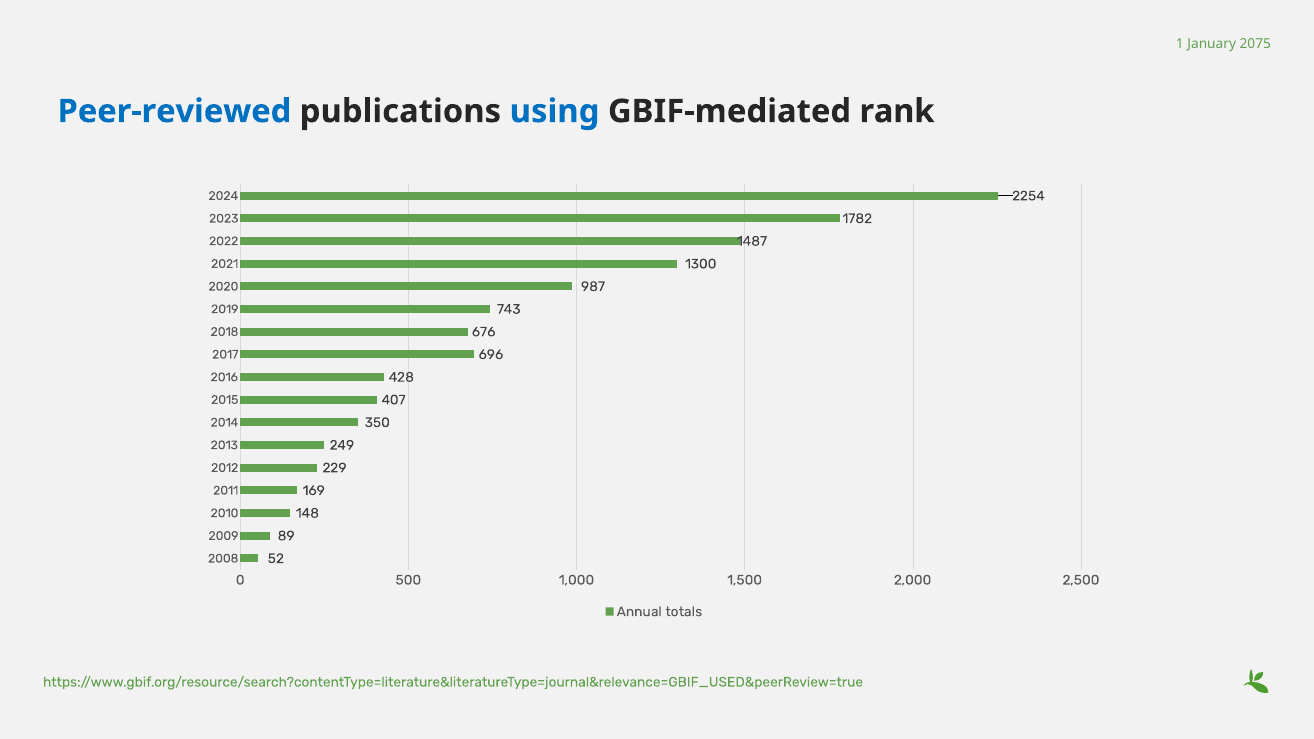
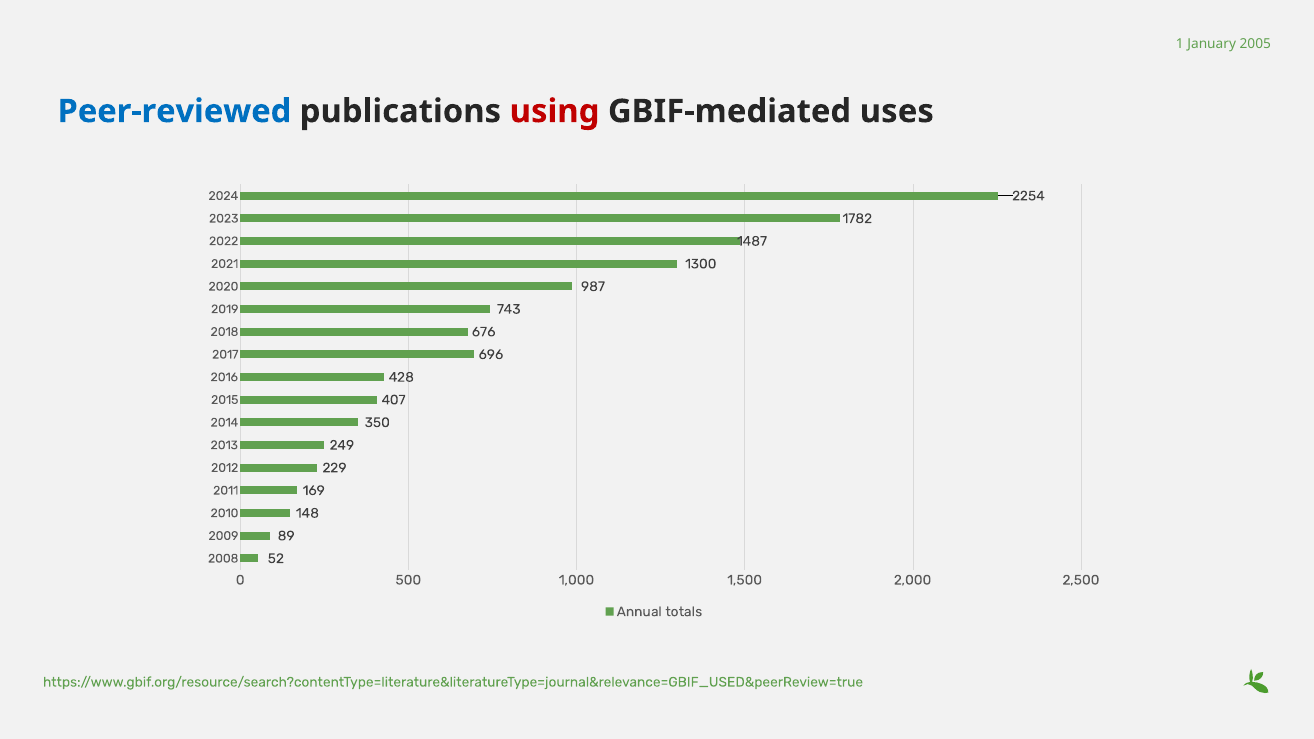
2075: 2075 -> 2005
using colour: blue -> red
rank: rank -> uses
